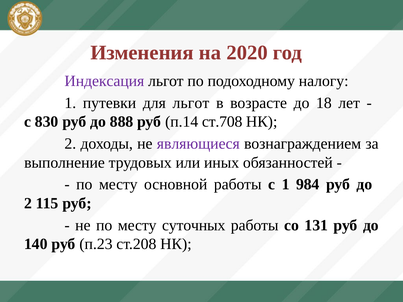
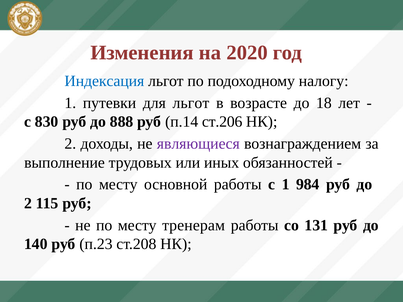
Индексация colour: purple -> blue
ст.708: ст.708 -> ст.206
суточных: суточных -> тренерам
